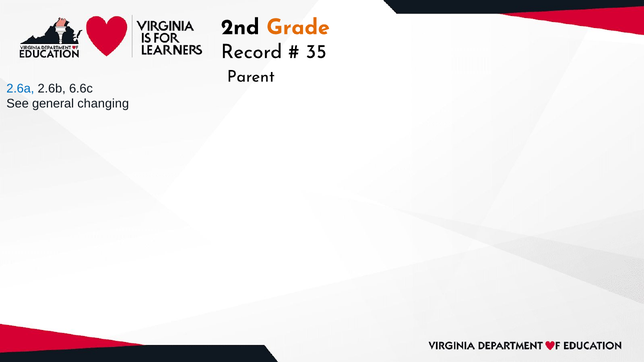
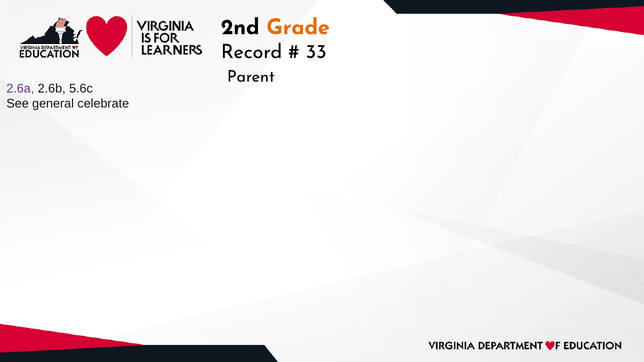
35: 35 -> 33
2.6a colour: blue -> purple
6.6c: 6.6c -> 5.6c
changing: changing -> celebrate
